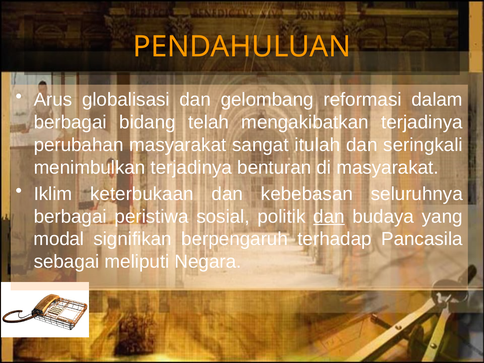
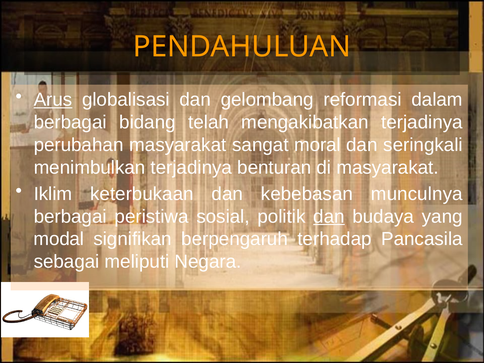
Arus underline: none -> present
itulah: itulah -> moral
seluruhnya: seluruhnya -> munculnya
